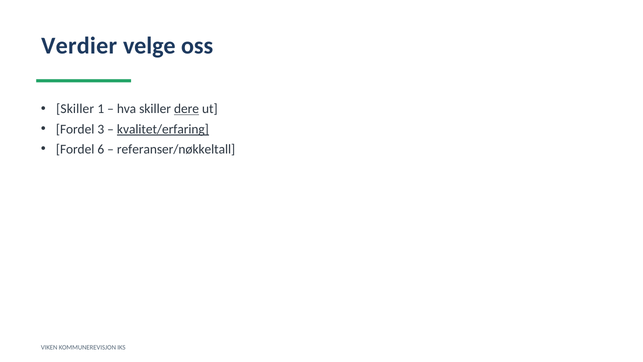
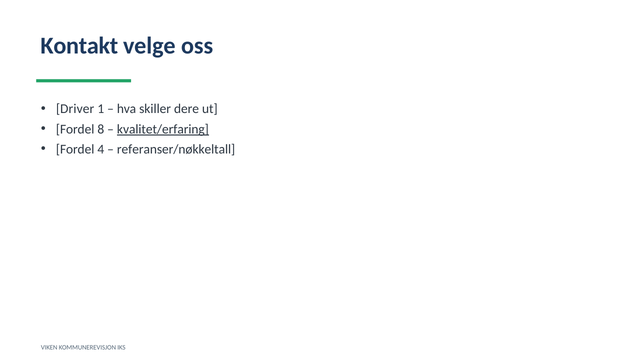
Verdier: Verdier -> Kontakt
Skiller at (75, 109): Skiller -> Driver
dere underline: present -> none
3: 3 -> 8
6: 6 -> 4
